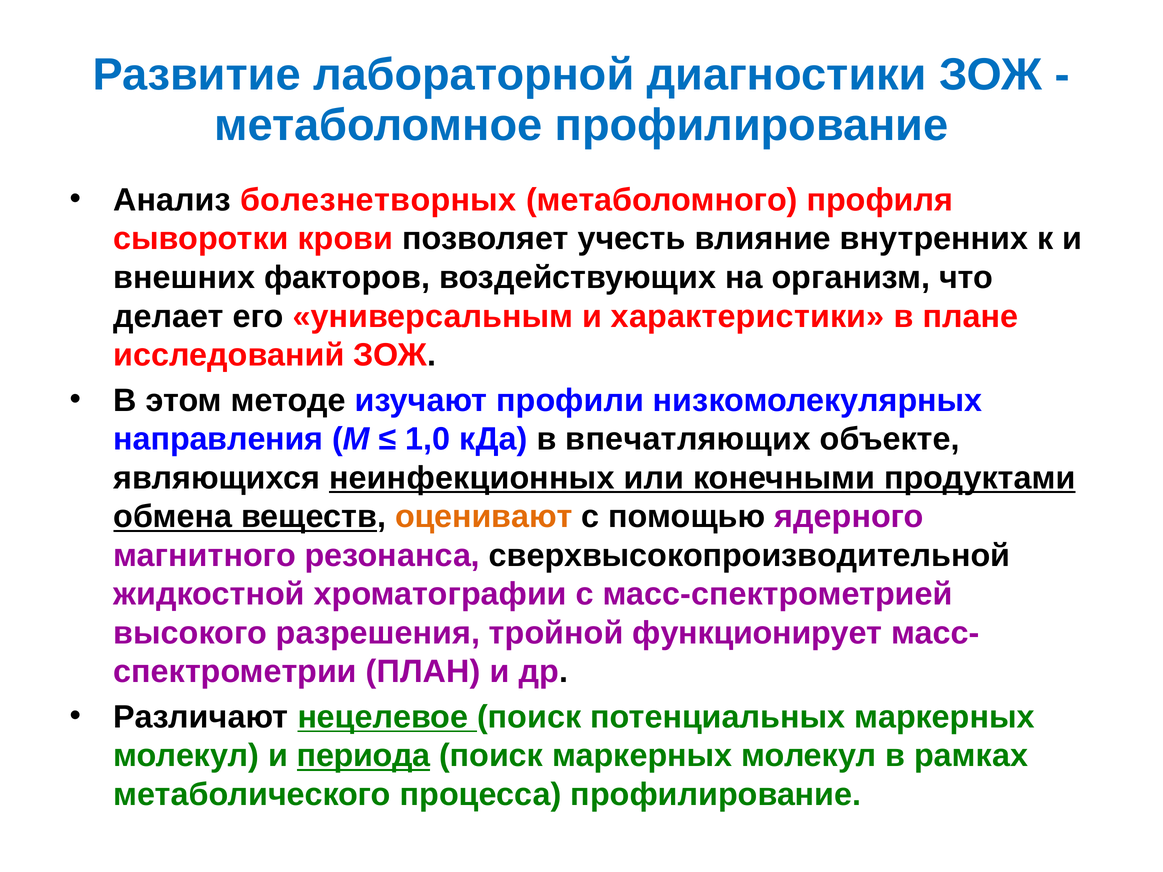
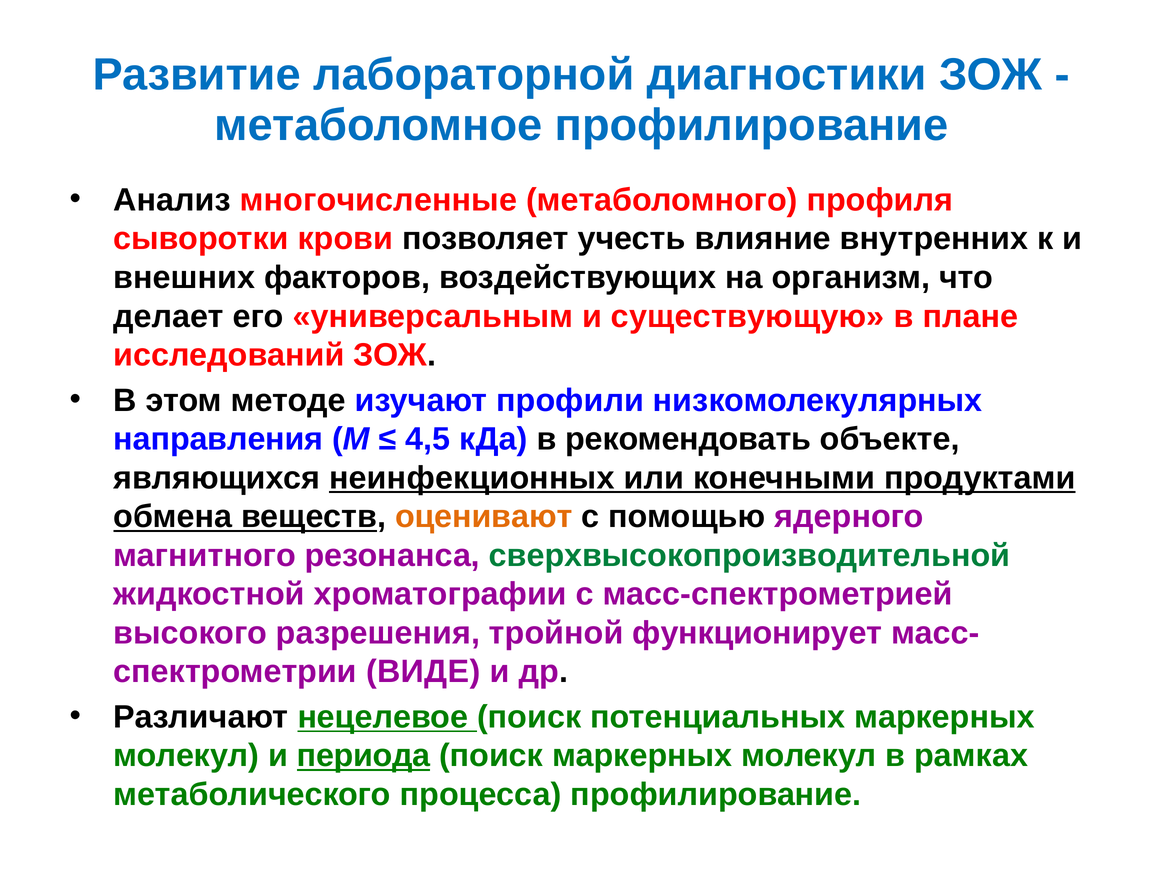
болезнетворных: болезнетворных -> многочисленные
характеристики: характеристики -> существующую
1,0: 1,0 -> 4,5
впечатляющих: впечатляющих -> рекомендовать
сверхвысокопроизводительной colour: black -> green
ПЛАН: ПЛАН -> ВИДЕ
